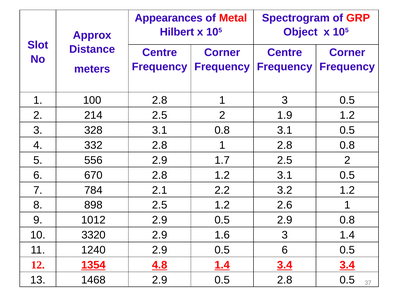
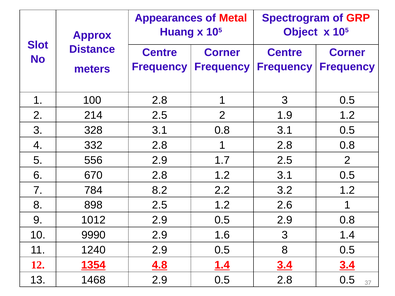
Hilbert: Hilbert -> Huang
2.1: 2.1 -> 8.2
3320: 3320 -> 9990
0.5 6: 6 -> 8
